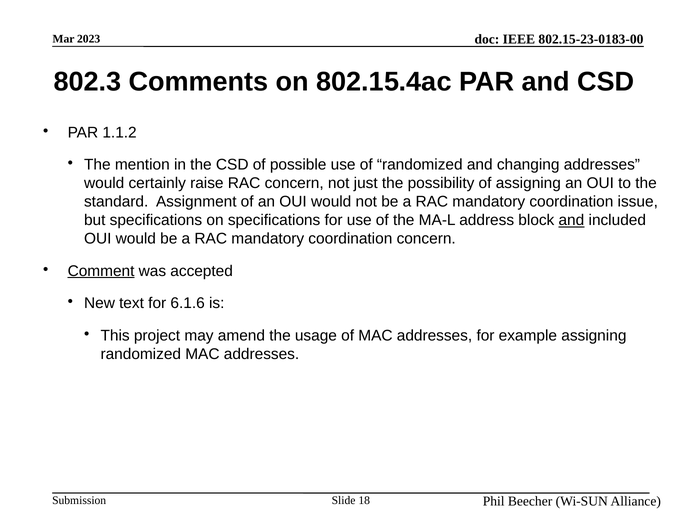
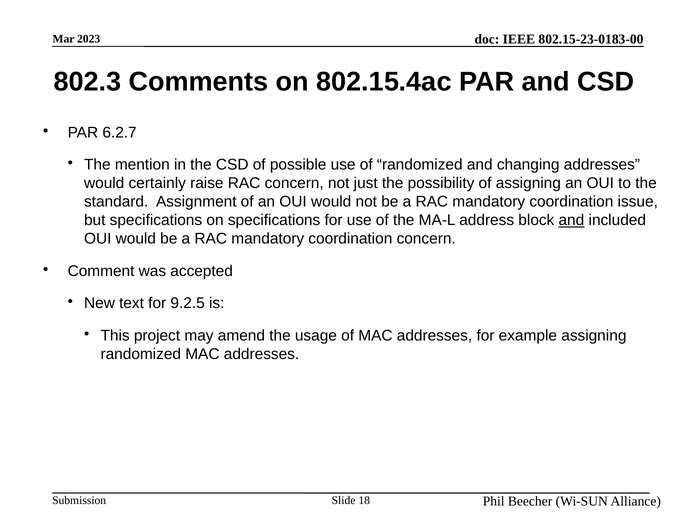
1.1.2: 1.1.2 -> 6.2.7
Comment underline: present -> none
6.1.6: 6.1.6 -> 9.2.5
